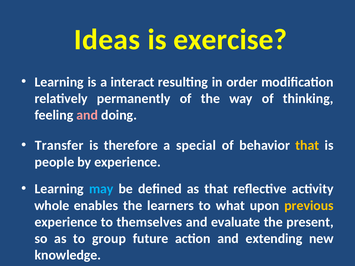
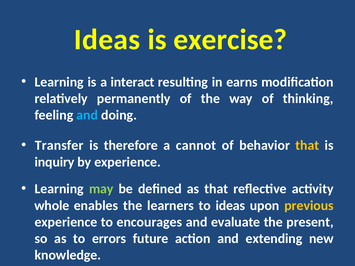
order: order -> earns
and at (87, 115) colour: pink -> light blue
special: special -> cannot
people: people -> inquiry
may colour: light blue -> light green
to what: what -> ideas
themselves: themselves -> encourages
group: group -> errors
